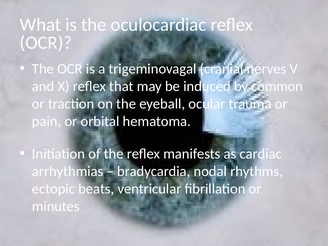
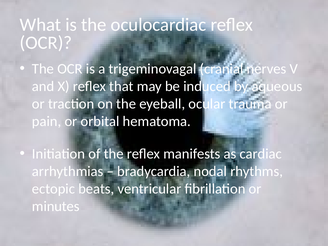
common: common -> aqueous
